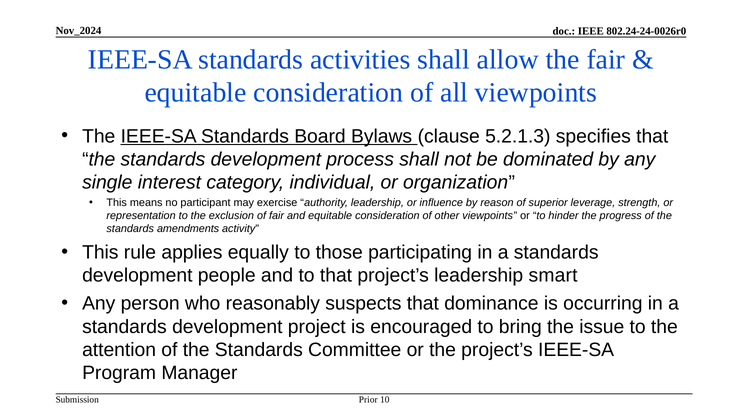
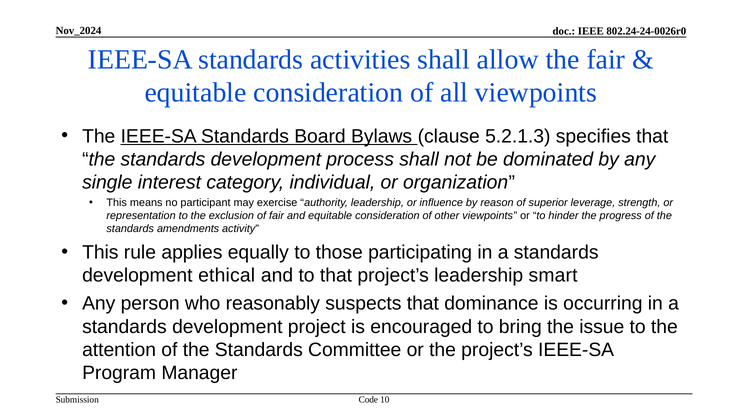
people: people -> ethical
Prior: Prior -> Code
